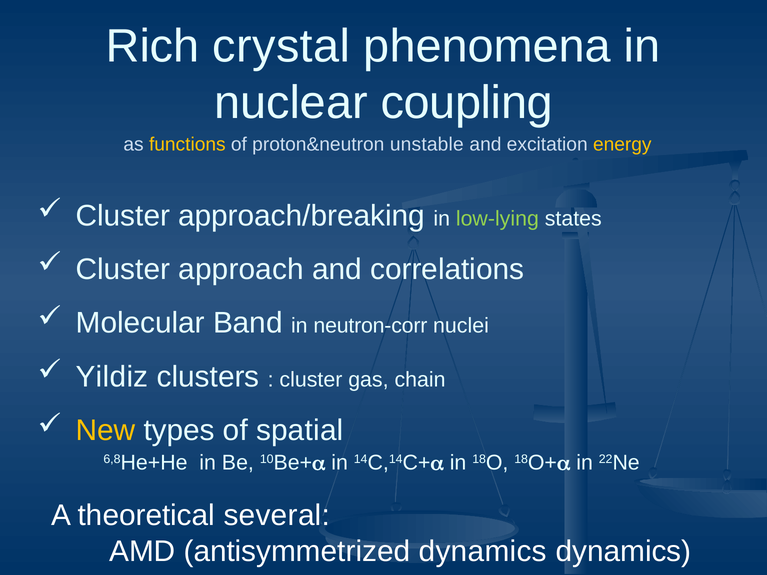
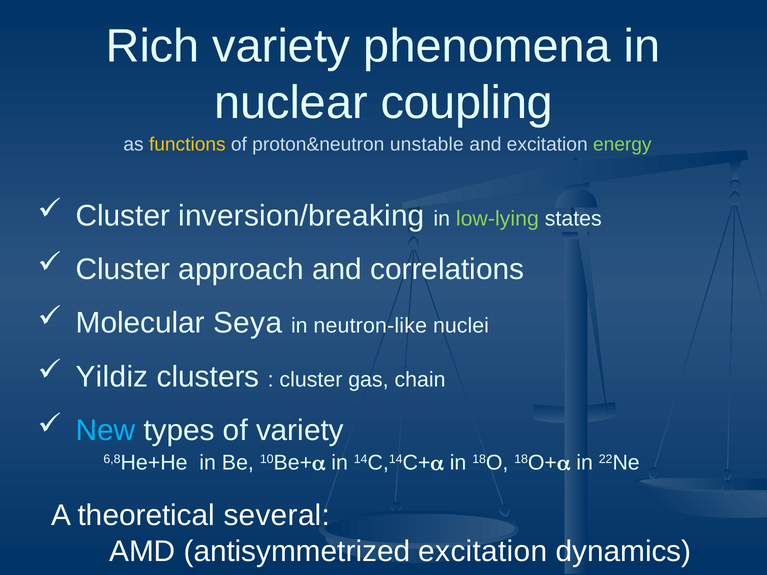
Rich crystal: crystal -> variety
energy colour: yellow -> light green
approach/breaking: approach/breaking -> inversion/breaking
Band: Band -> Seya
neutron-corr: neutron-corr -> neutron-like
New colour: yellow -> light blue
of spatial: spatial -> variety
antisymmetrized dynamics: dynamics -> excitation
